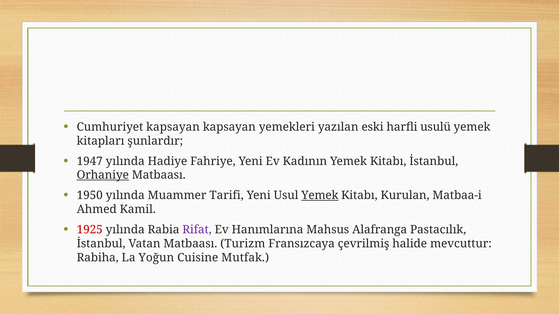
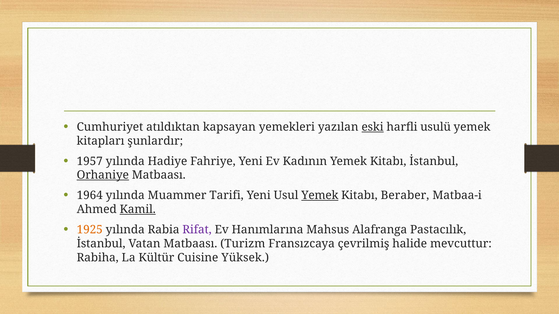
Cumhuriyet kapsayan: kapsayan -> atıldıktan
eski underline: none -> present
1947: 1947 -> 1957
1950: 1950 -> 1964
Kurulan: Kurulan -> Beraber
Kamil underline: none -> present
1925 colour: red -> orange
Yoğun: Yoğun -> Kültür
Mutfak: Mutfak -> Yüksek
